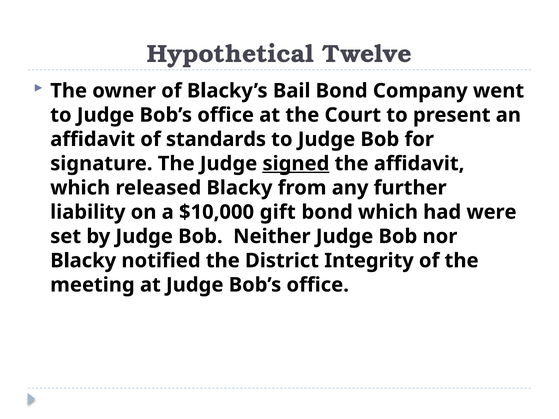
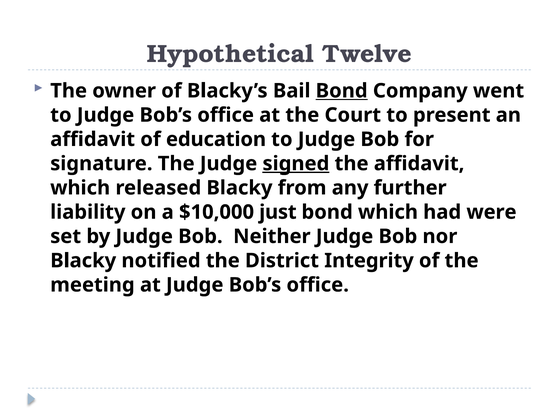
Bond at (342, 91) underline: none -> present
standards: standards -> education
gift: gift -> just
